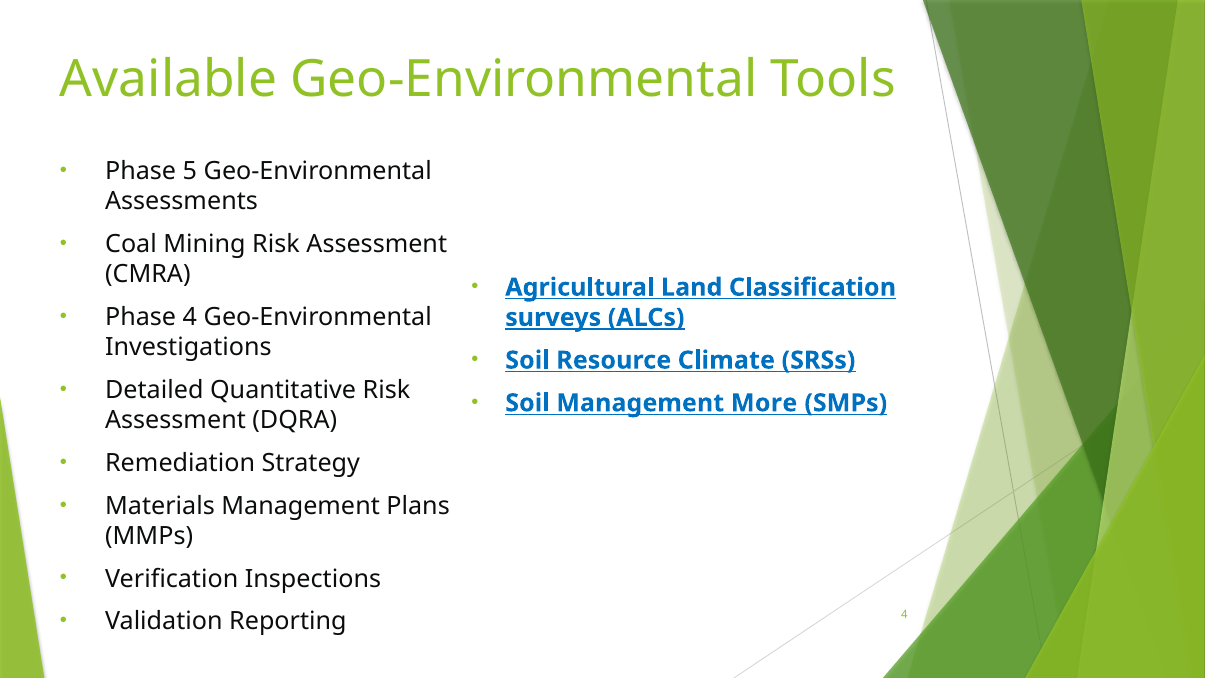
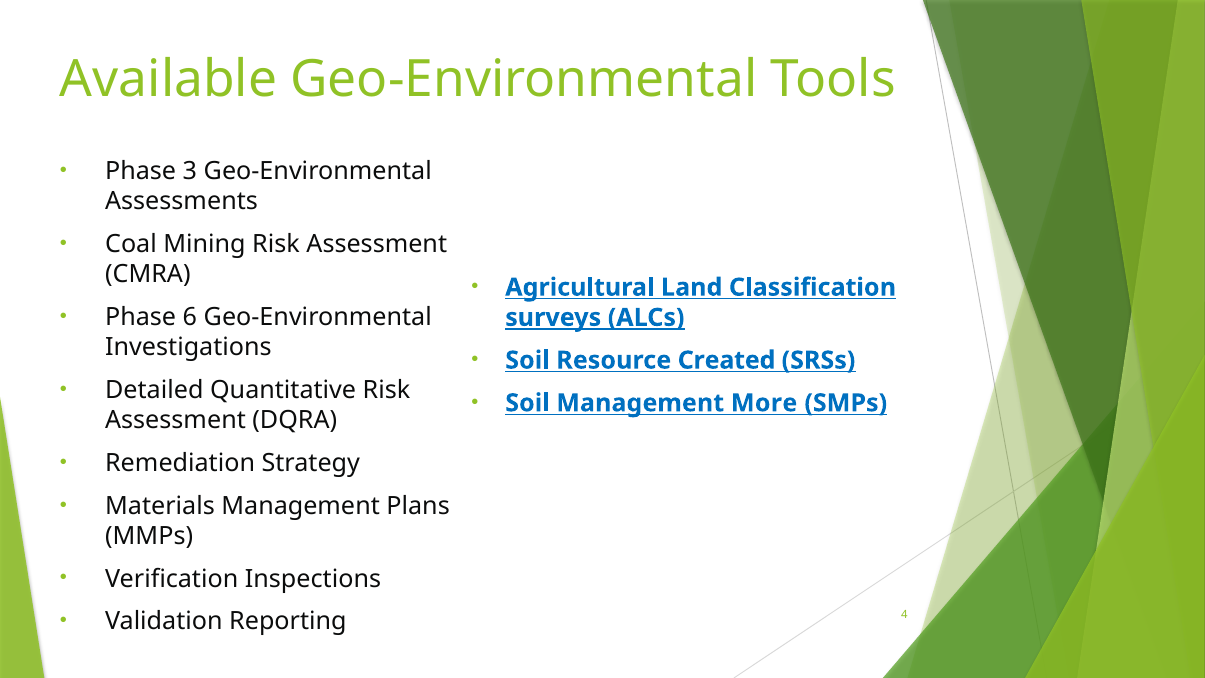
5: 5 -> 3
Phase 4: 4 -> 6
Climate: Climate -> Created
